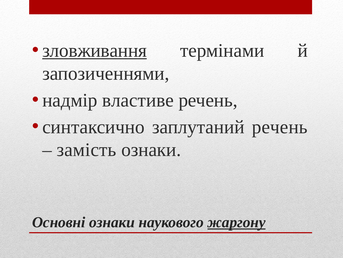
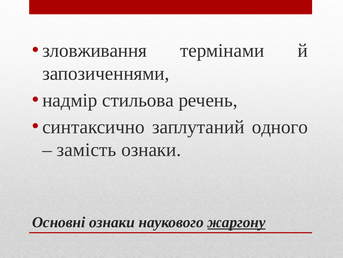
зловживання underline: present -> none
властиве: властиве -> стильова
заплутаний речень: речень -> одного
